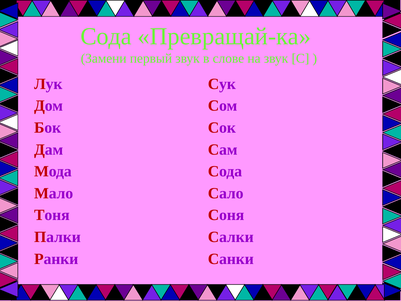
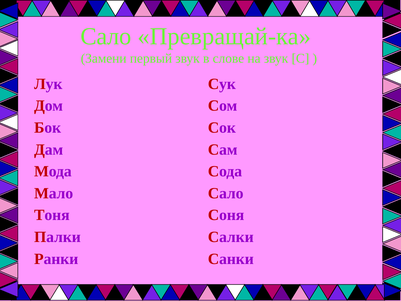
Сода at (106, 36): Сода -> Сало
